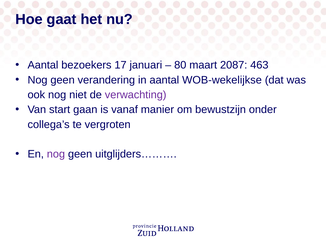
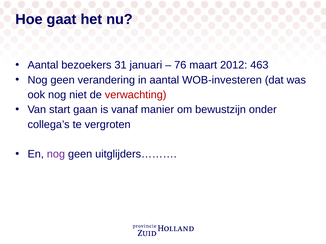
17: 17 -> 31
80: 80 -> 76
2087: 2087 -> 2012
WOB-wekelijkse: WOB-wekelijkse -> WOB-investeren
verwachting colour: purple -> red
